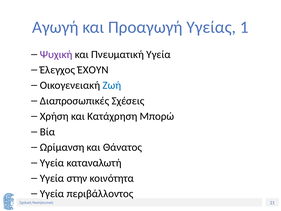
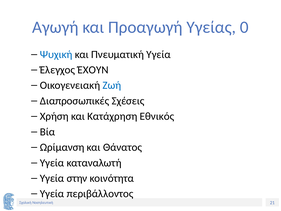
1: 1 -> 0
Ψυχική colour: purple -> blue
Μπορώ: Μπορώ -> Εθνικός
